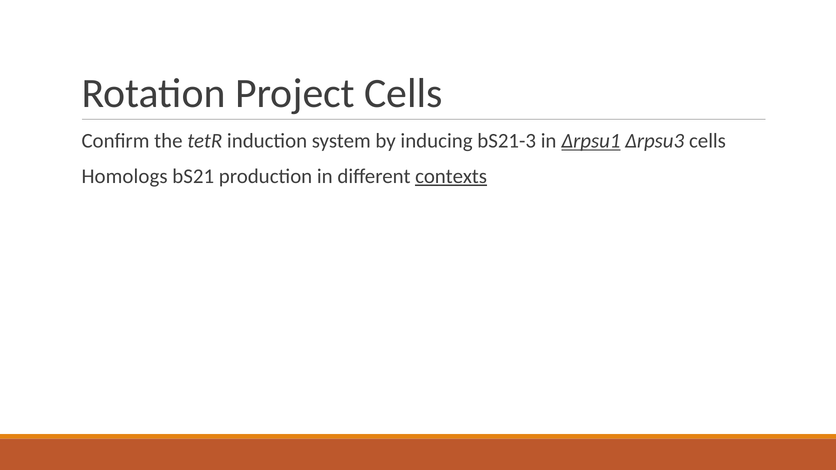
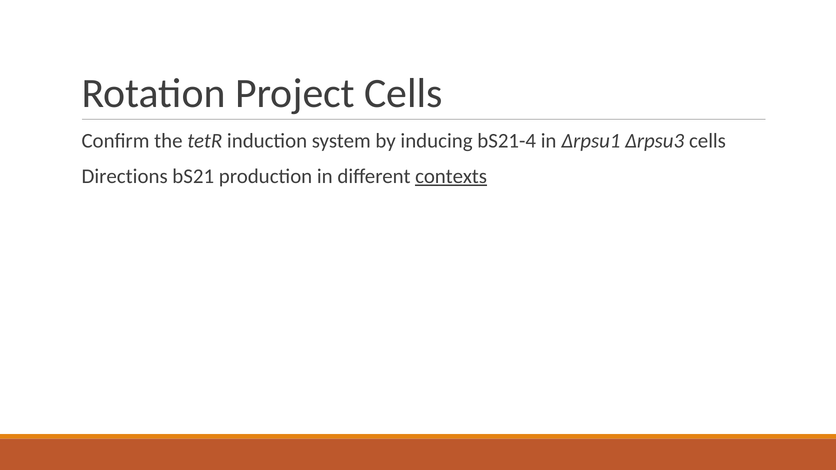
bS21-3: bS21-3 -> bS21-4
Δrpsu1 underline: present -> none
Homologs: Homologs -> Directions
